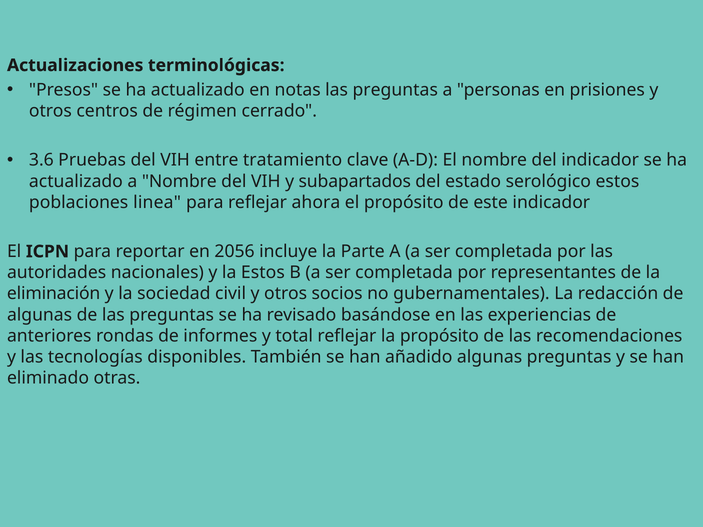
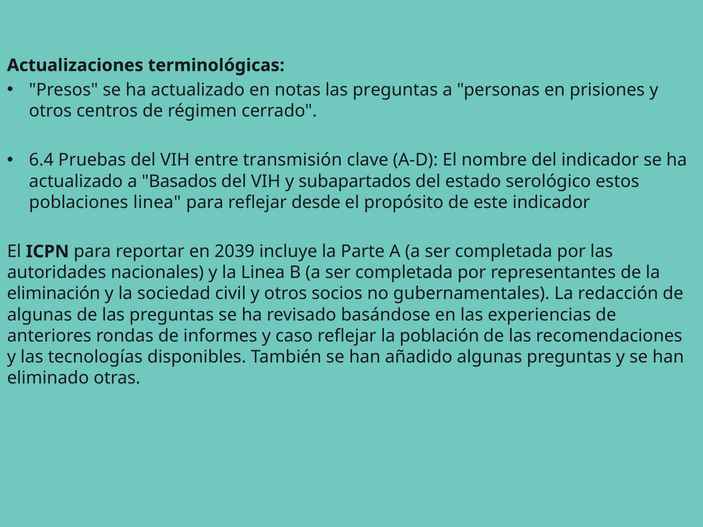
3.6: 3.6 -> 6.4
tratamiento: tratamiento -> transmisión
a Nombre: Nombre -> Basados
ahora: ahora -> desde
2056: 2056 -> 2039
la Estos: Estos -> Linea
total: total -> caso
la propósito: propósito -> población
